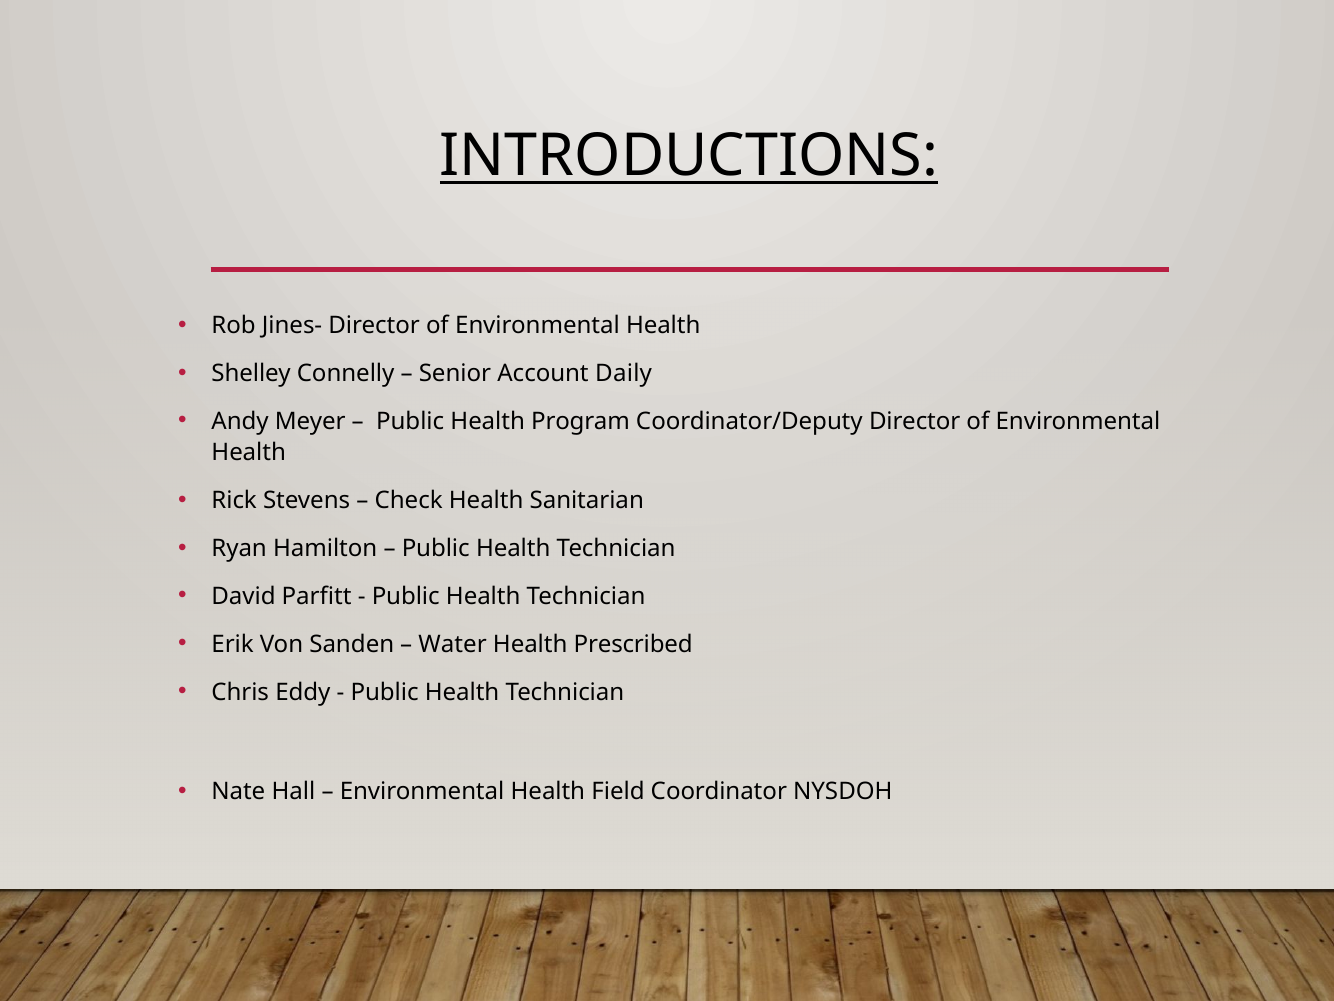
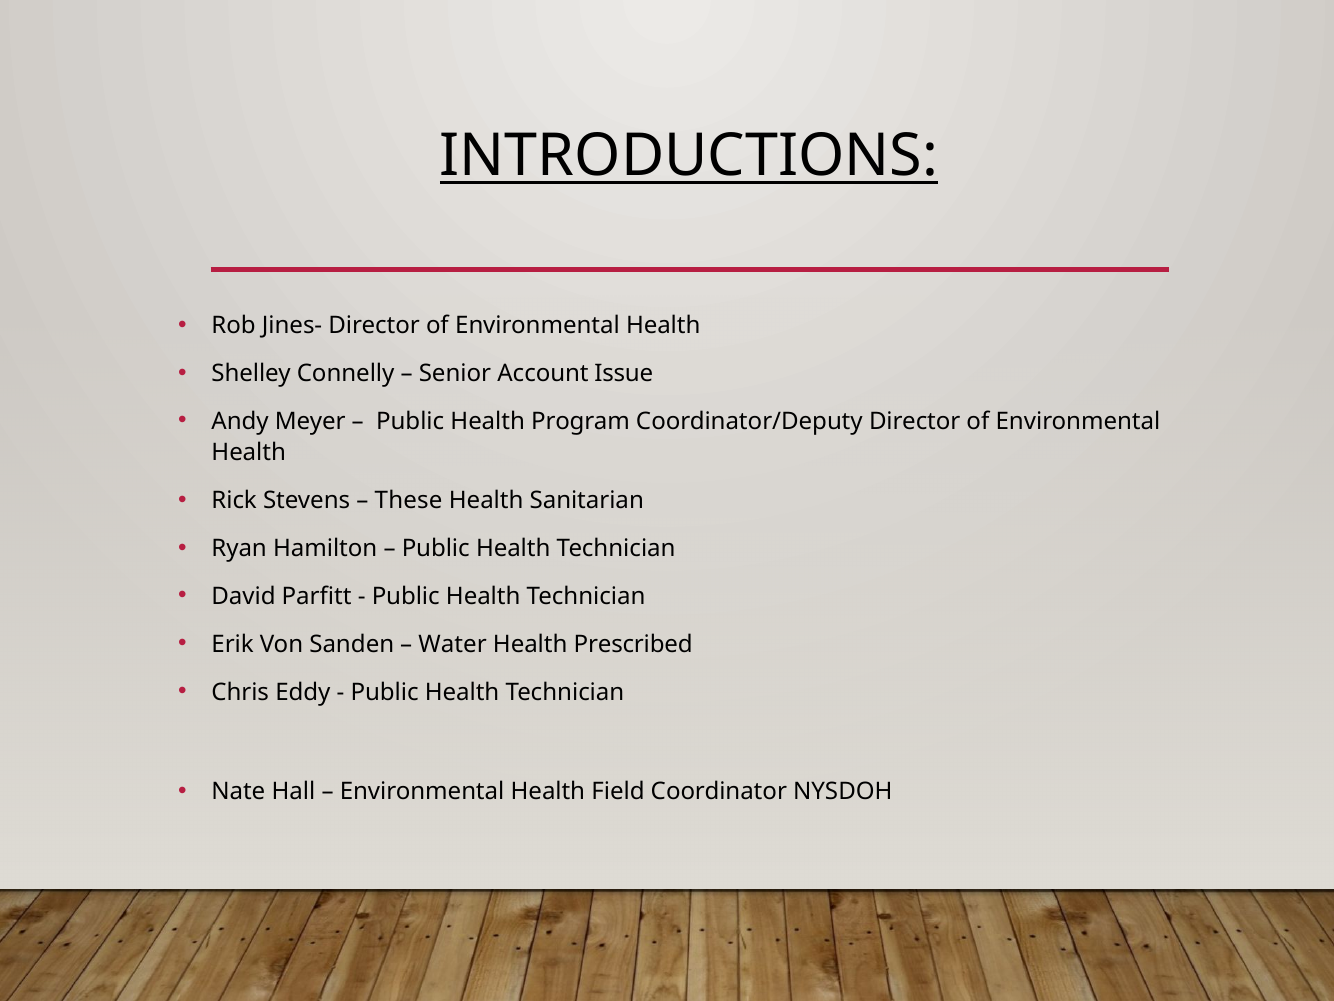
Daily: Daily -> Issue
Check: Check -> These
